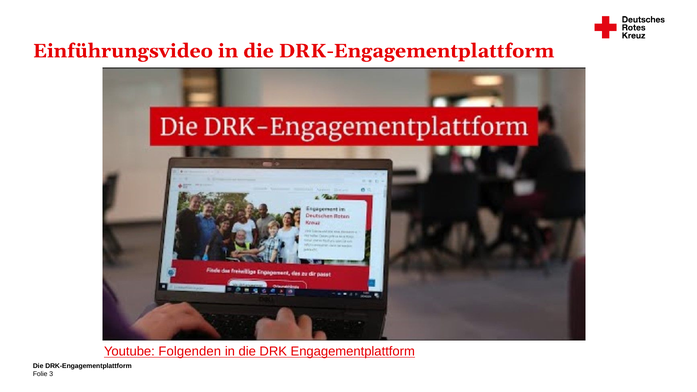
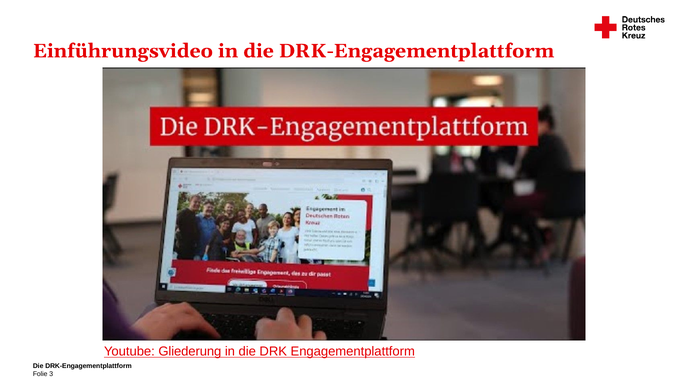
Folgenden: Folgenden -> Gliederung
